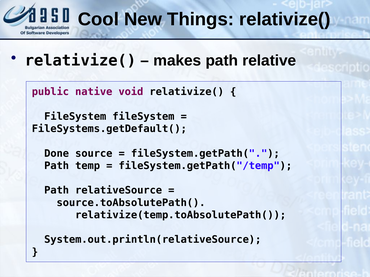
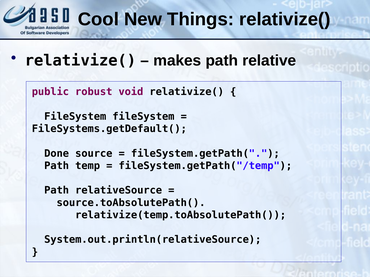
native: native -> robust
